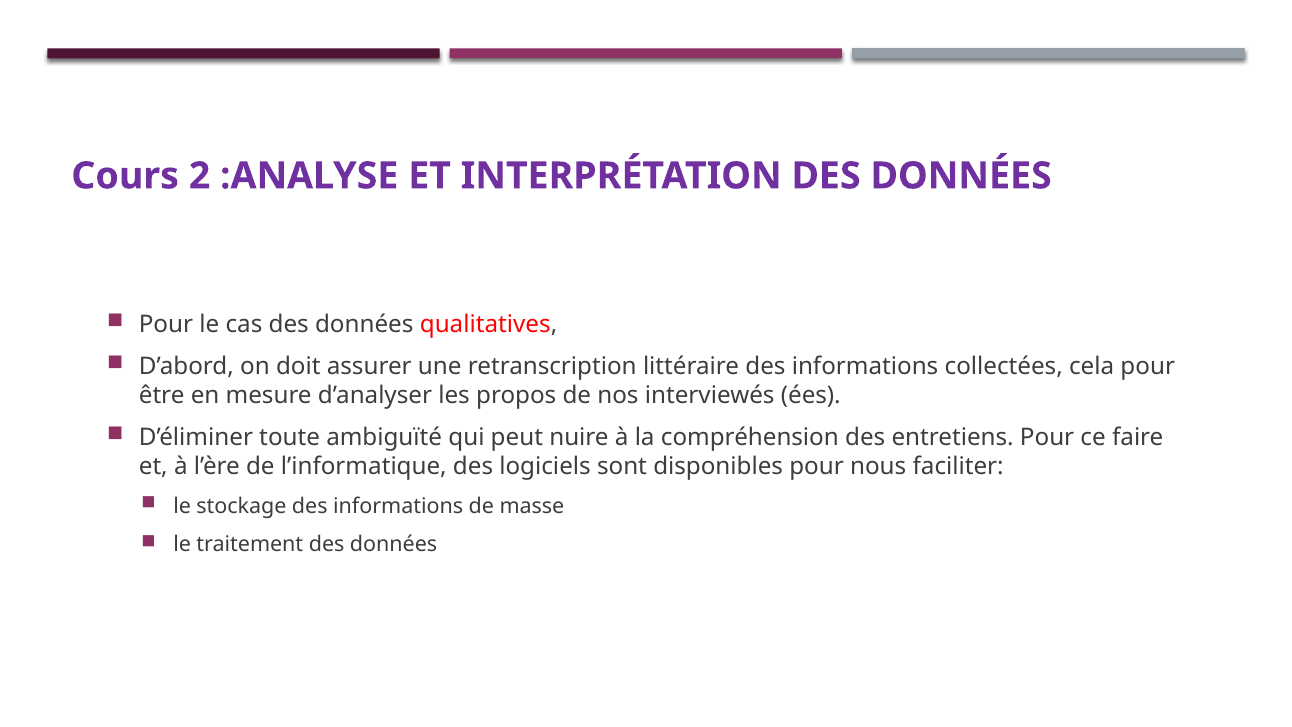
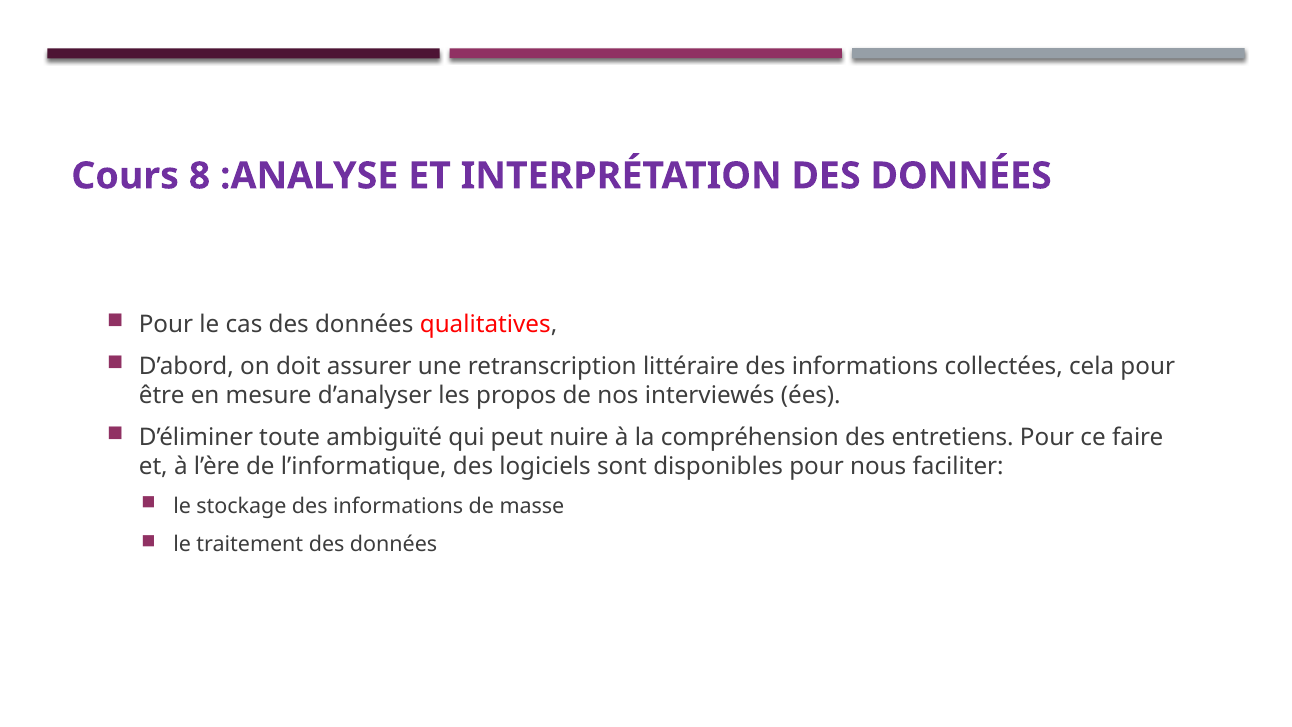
2: 2 -> 8
